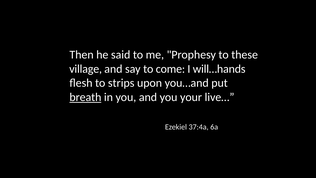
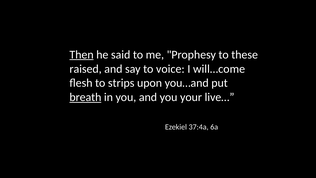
Then underline: none -> present
village: village -> raised
come: come -> voice
will…hands: will…hands -> will…come
